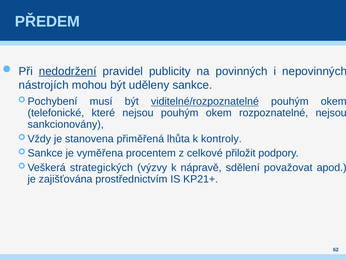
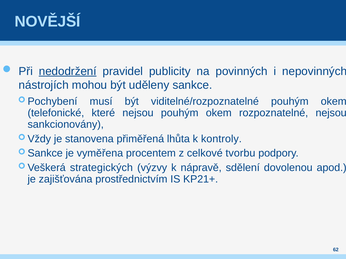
PŘEDEM: PŘEDEM -> NOVĚJŠÍ
viditelné/rozpoznatelné underline: present -> none
přiložit: přiložit -> tvorbu
považovat: považovat -> dovolenou
